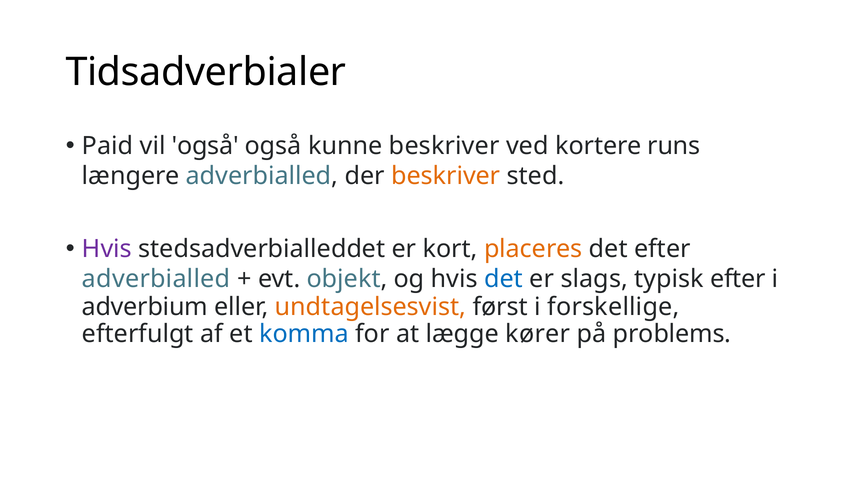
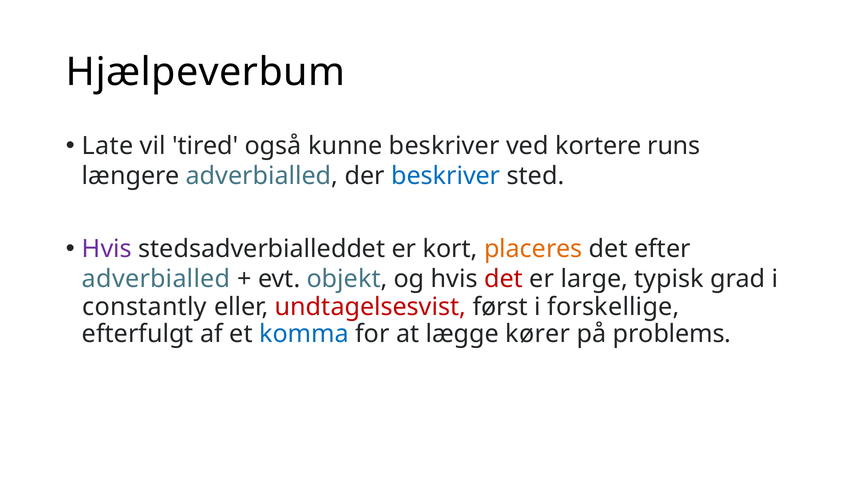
Tidsadverbialer: Tidsadverbialer -> Hjælpeverbum
Paid: Paid -> Late
vil også: også -> tired
beskriver at (446, 176) colour: orange -> blue
det at (504, 279) colour: blue -> red
slags: slags -> large
typisk efter: efter -> grad
adverbium: adverbium -> constantly
undtagelsesvist colour: orange -> red
